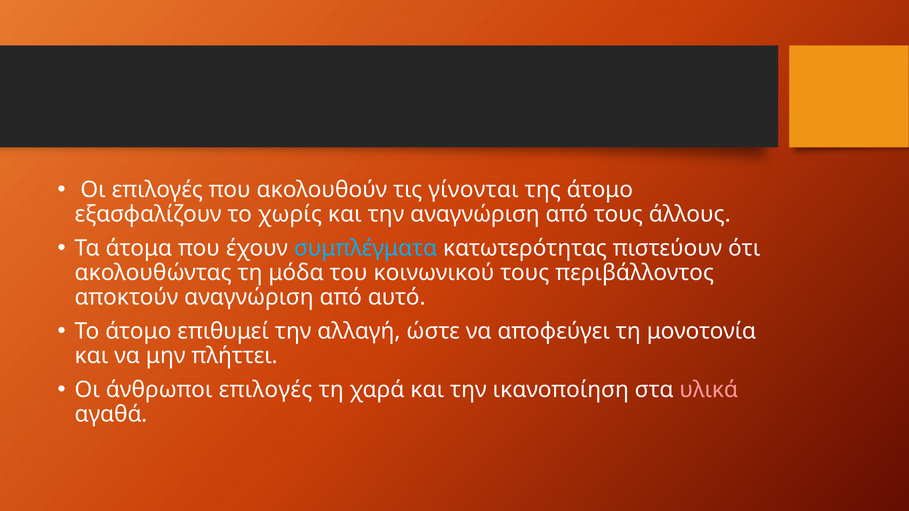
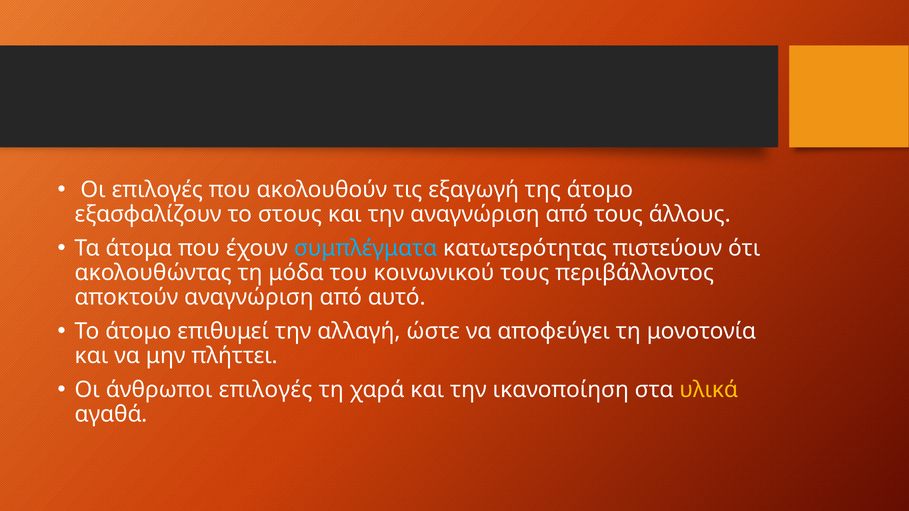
γίνονται: γίνονται -> εξαγωγή
χωρίς: χωρίς -> στους
υλικά colour: pink -> yellow
